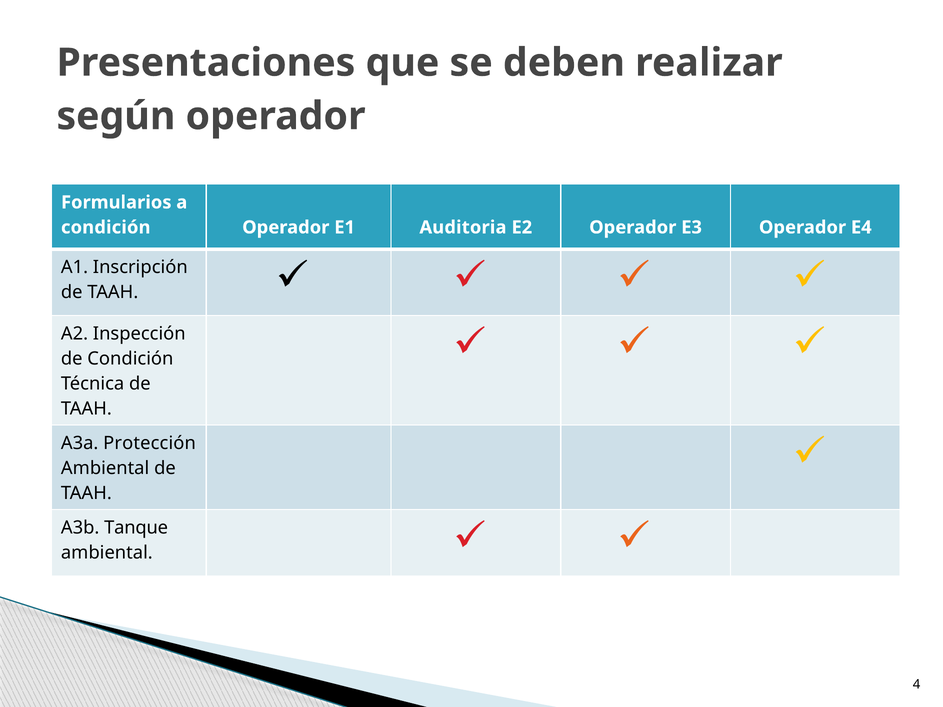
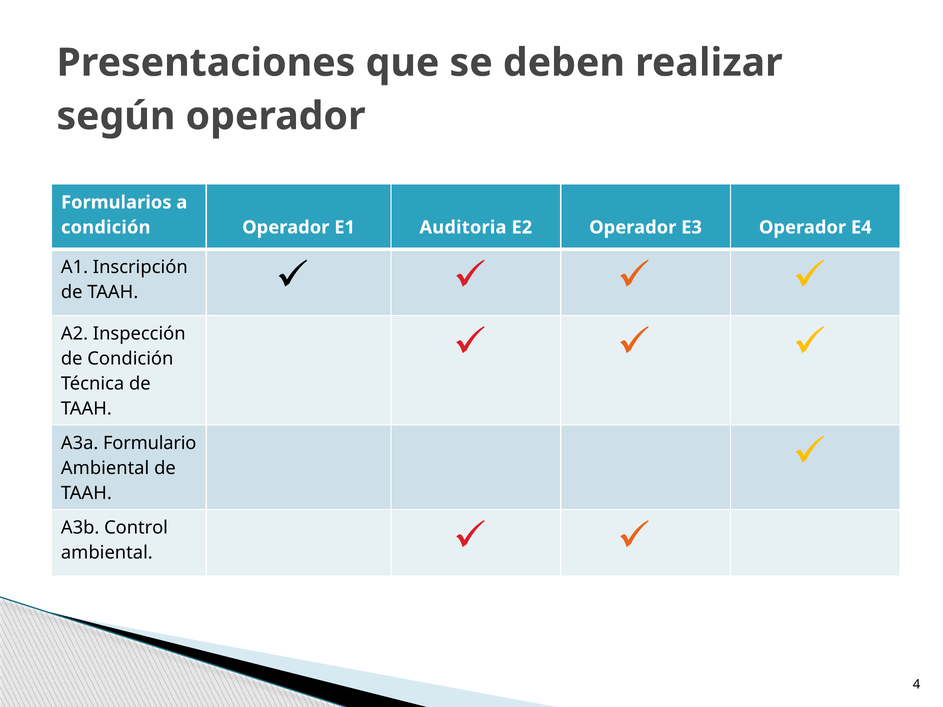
Protección: Protección -> Formulario
Tanque: Tanque -> Control
